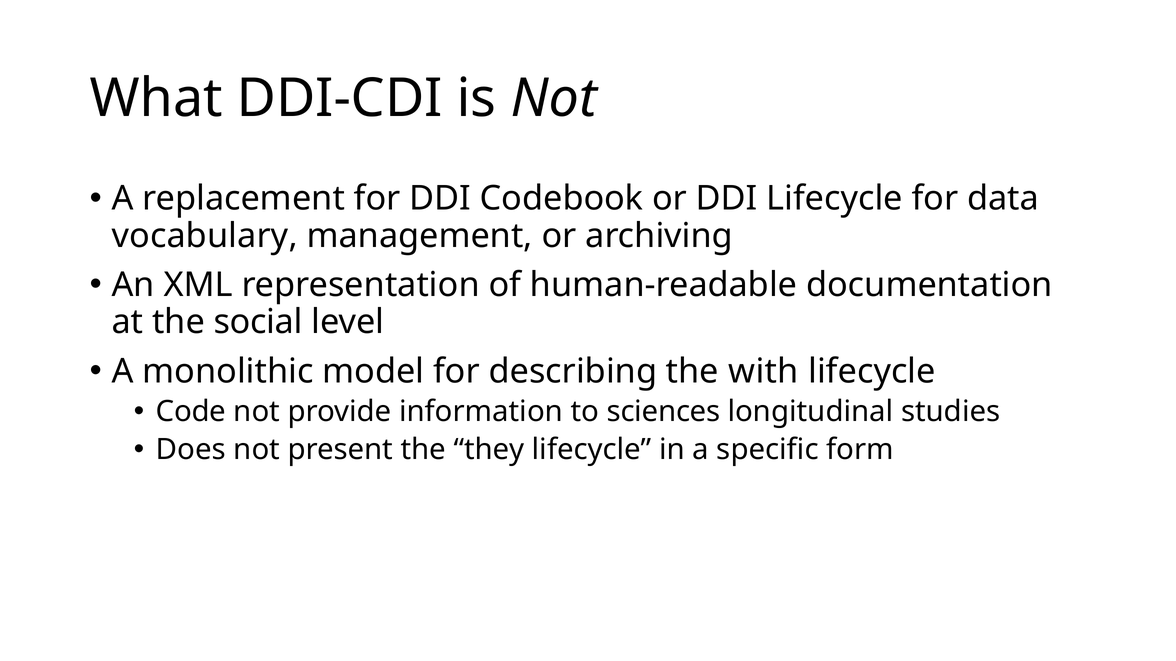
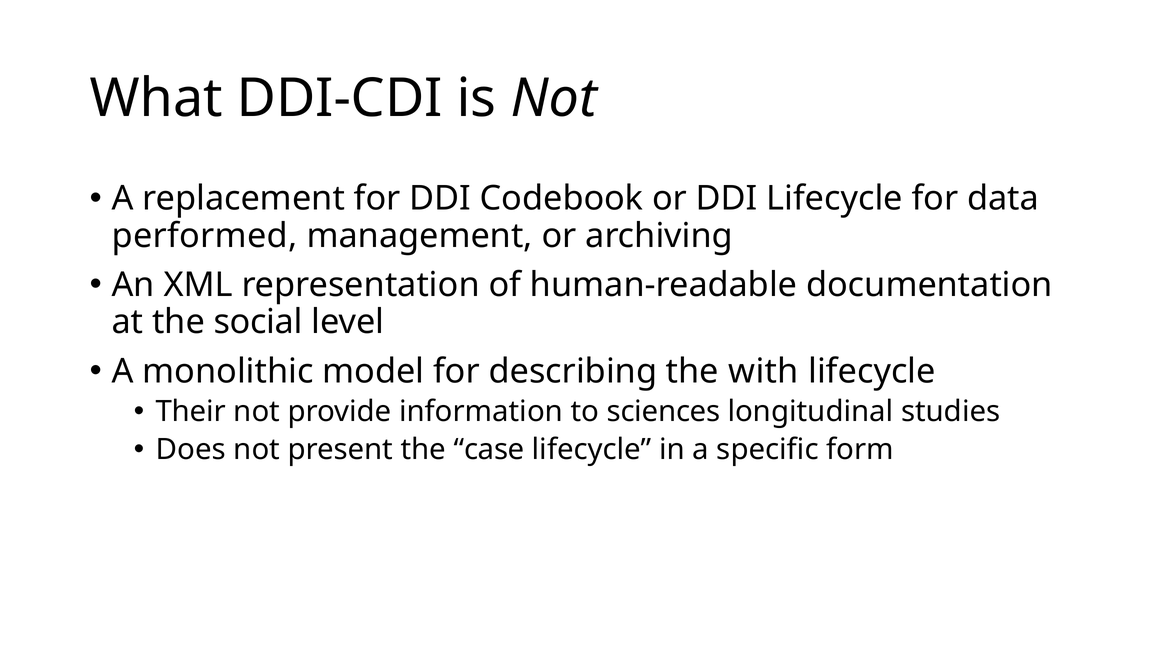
vocabulary: vocabulary -> performed
Code: Code -> Their
they: they -> case
